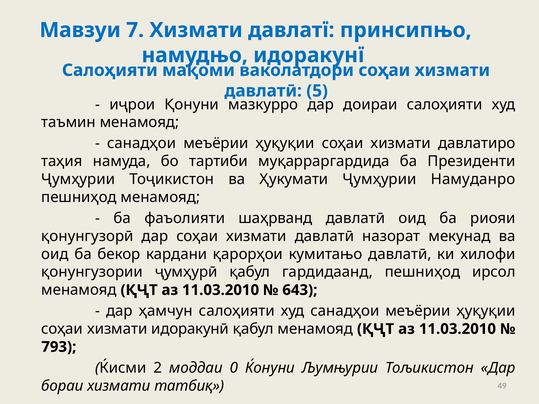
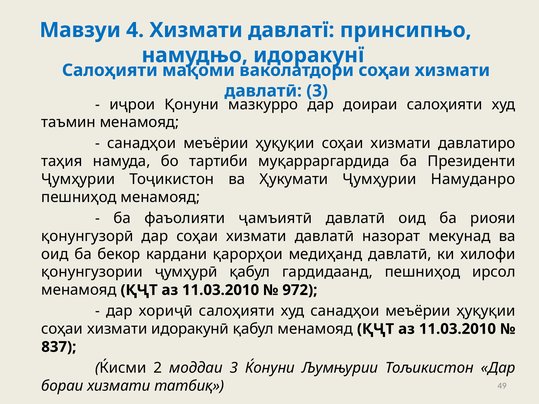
7: 7 -> 4
давлатӣ 5: 5 -> 3
шаҳрванд: шаҳрванд -> ҷамъиятӣ
кумитањо: кумитањо -> медиҳанд
643: 643 -> 972
ҳамчун: ҳамчун -> хориҷӣ
793: 793 -> 837
моддаи 0: 0 -> 3
